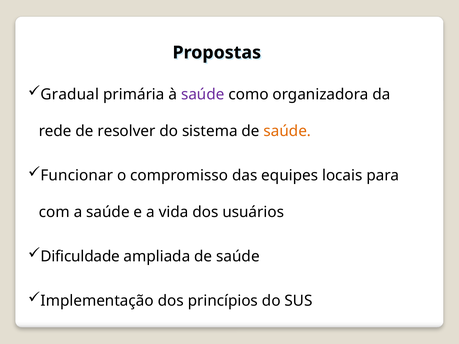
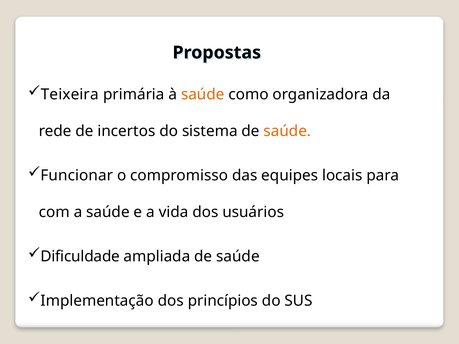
Gradual: Gradual -> Teixeira
saúde at (203, 95) colour: purple -> orange
resolver: resolver -> incertos
